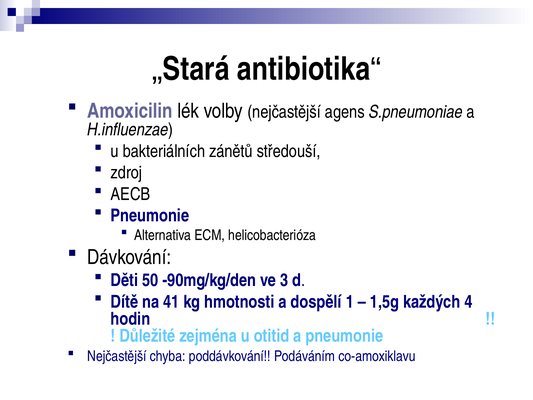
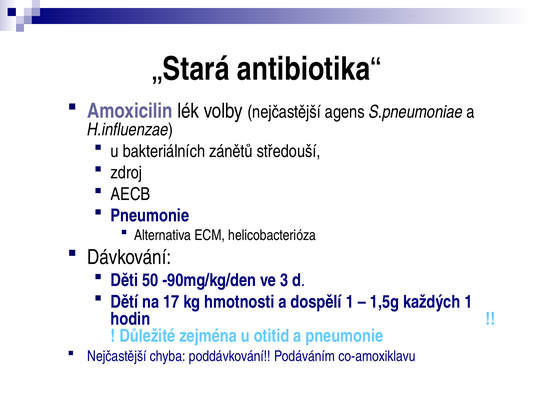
Dítě: Dítě -> Dětí
41: 41 -> 17
každých 4: 4 -> 1
